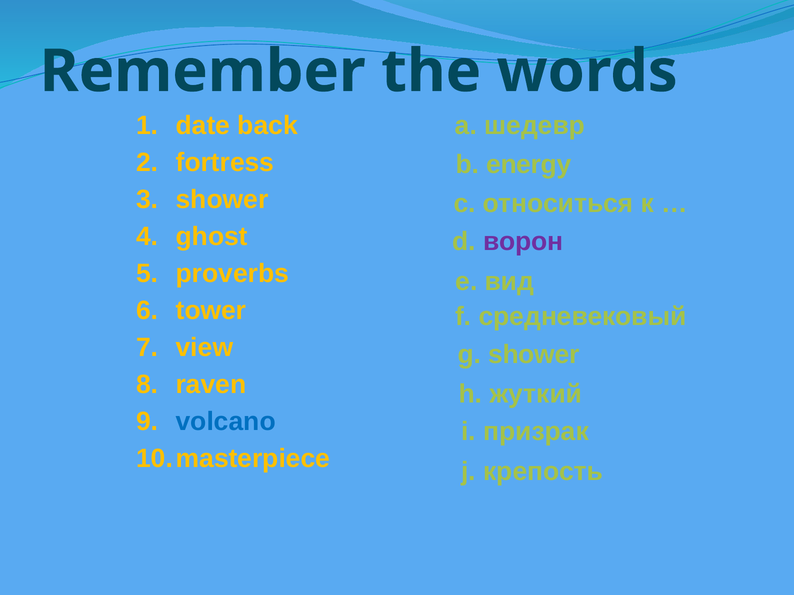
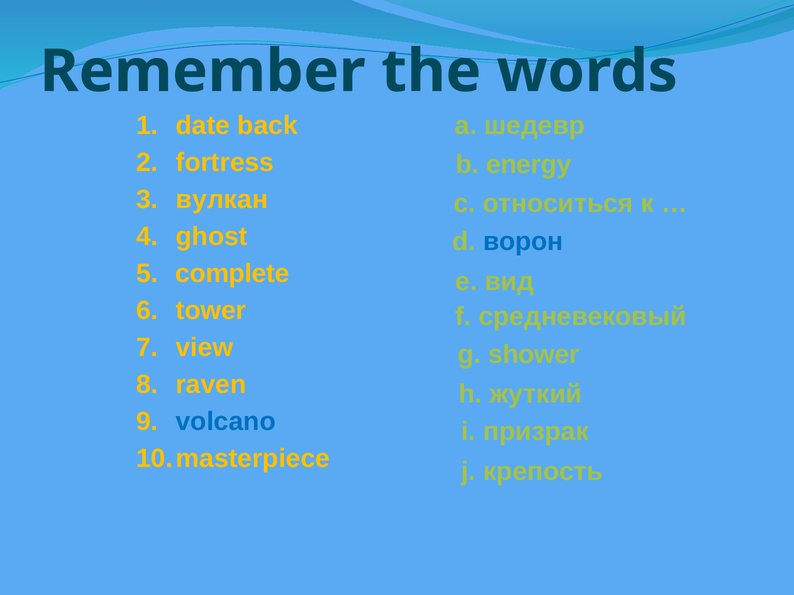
shower at (222, 200): shower -> вулкан
ворон colour: purple -> blue
proverbs: proverbs -> complete
